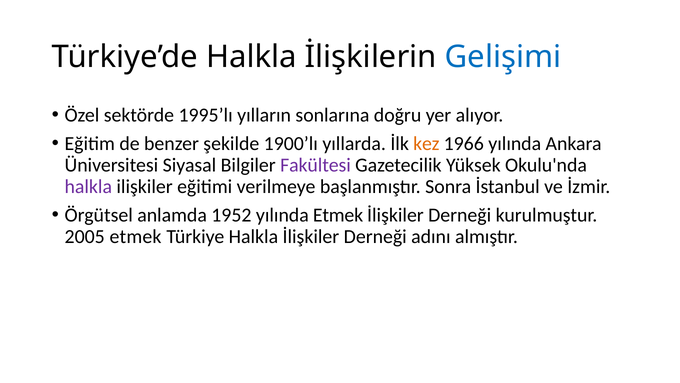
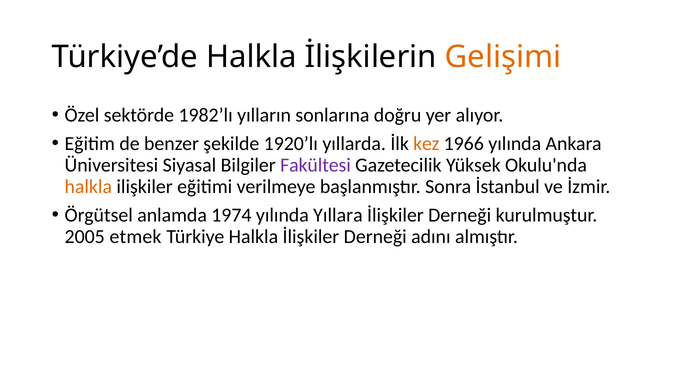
Gelişimi colour: blue -> orange
1995’lı: 1995’lı -> 1982’lı
1900’lı: 1900’lı -> 1920’lı
halkla at (88, 186) colour: purple -> orange
1952: 1952 -> 1974
yılında Etmek: Etmek -> Yıllara
